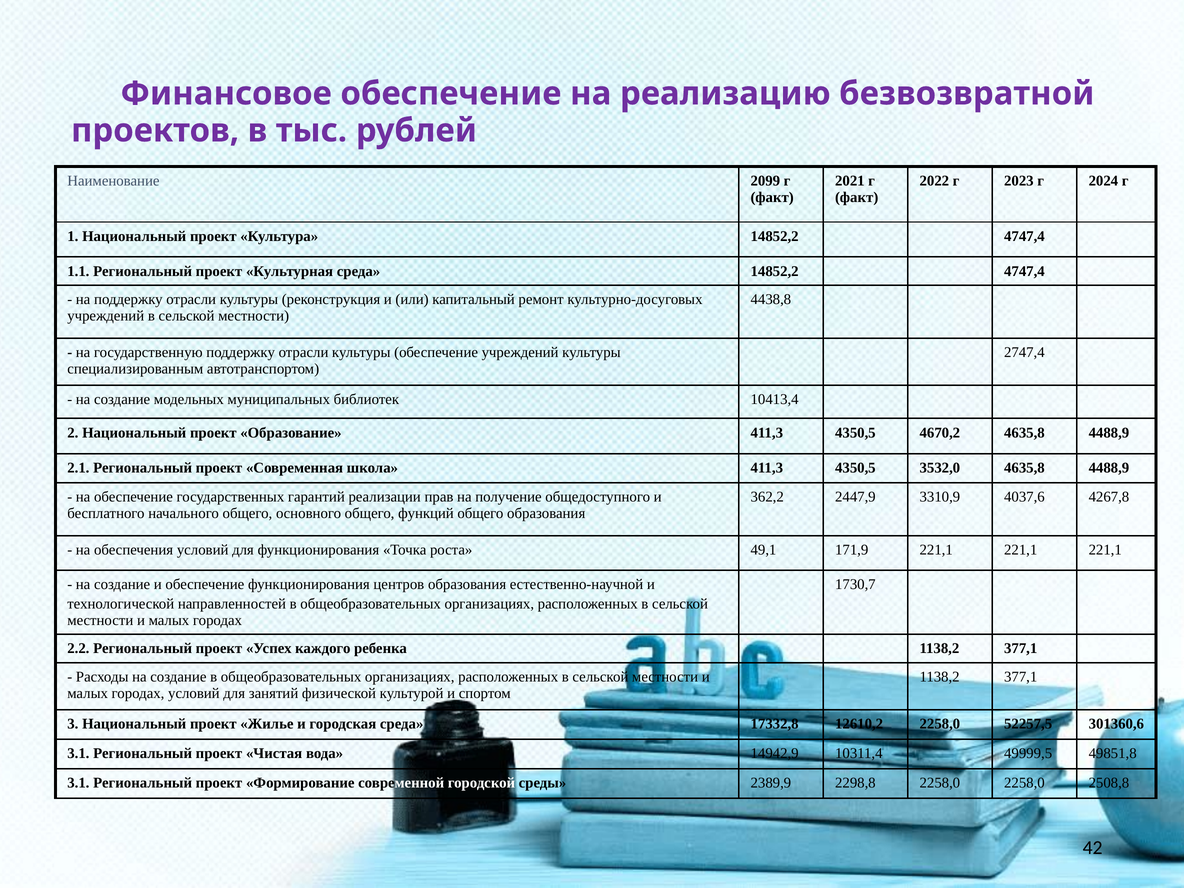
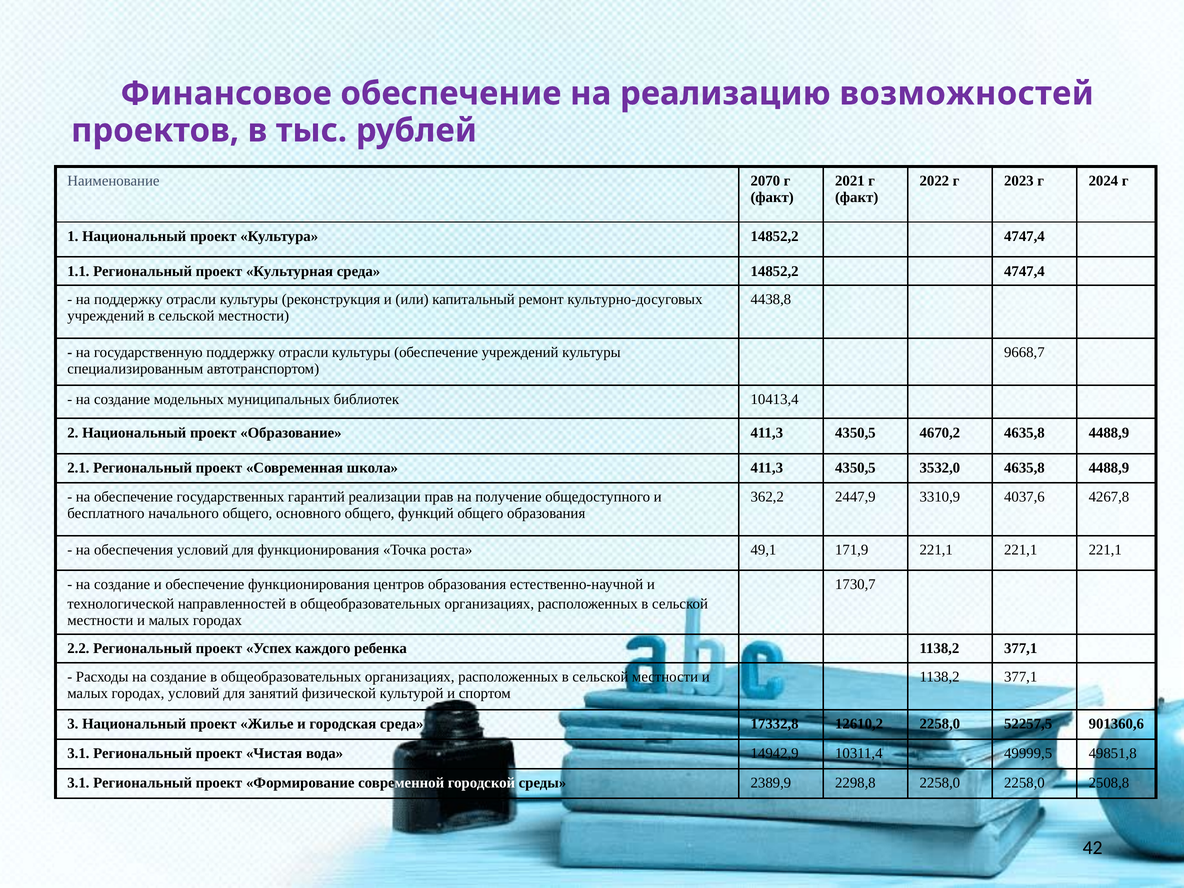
безвозвратной: безвозвратной -> возможностей
2099: 2099 -> 2070
2747,4: 2747,4 -> 9668,7
301360,6: 301360,6 -> 901360,6
